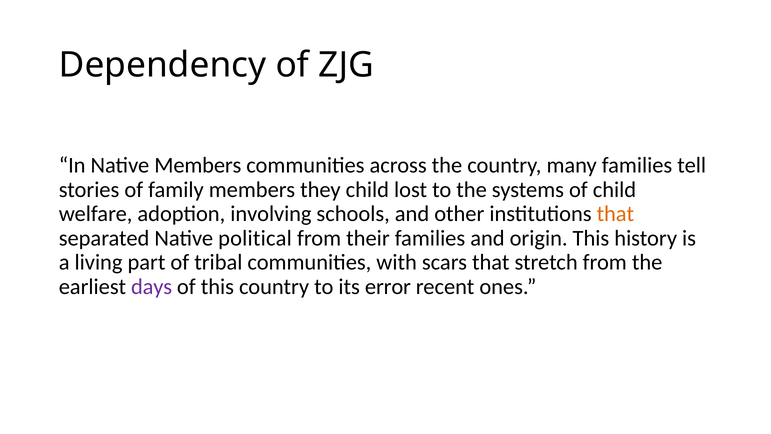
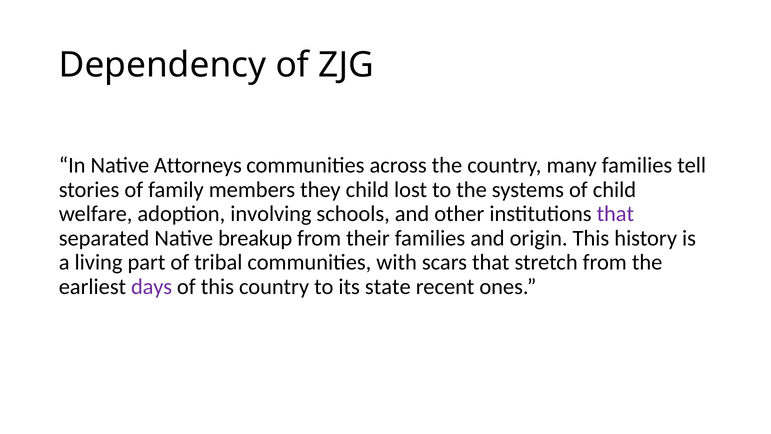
Native Members: Members -> Attorneys
that at (615, 214) colour: orange -> purple
political: political -> breakup
error: error -> state
